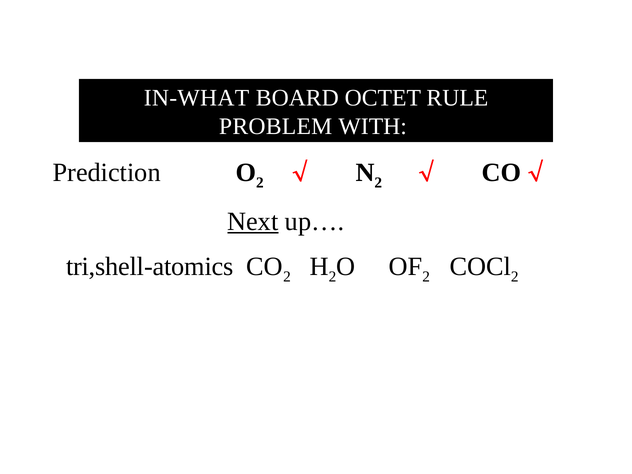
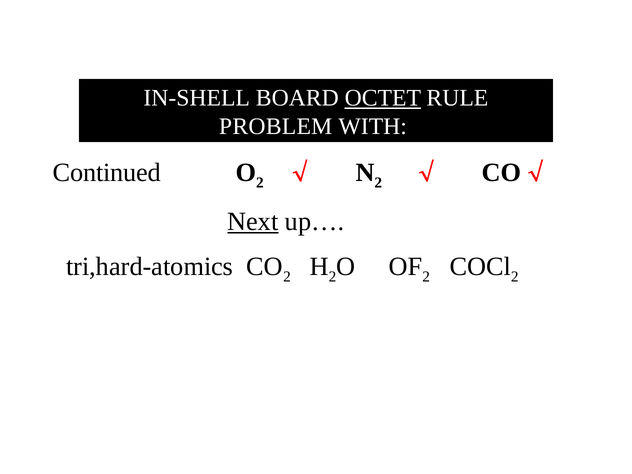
IN-WHAT: IN-WHAT -> IN-SHELL
OCTET underline: none -> present
Prediction: Prediction -> Continued
tri,shell-atomics: tri,shell-atomics -> tri,hard-atomics
